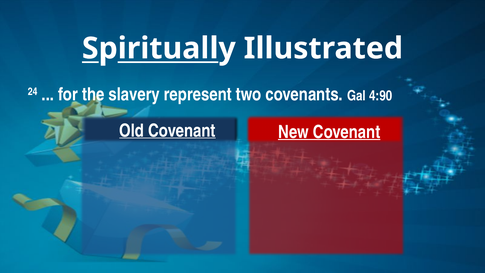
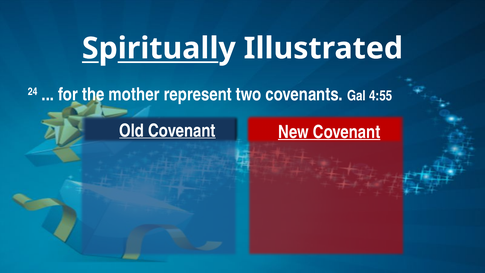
slavery: slavery -> mother
4:90: 4:90 -> 4:55
